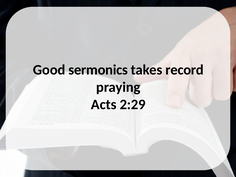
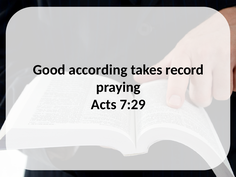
sermonics: sermonics -> according
2:29: 2:29 -> 7:29
